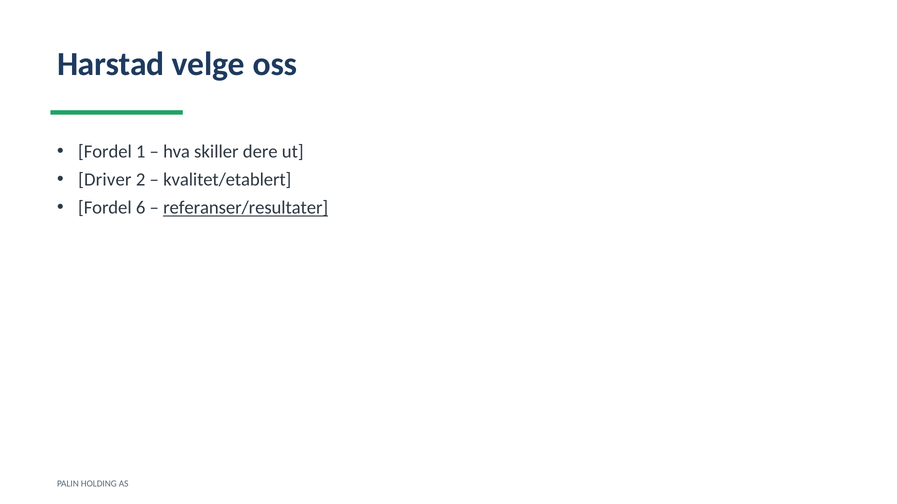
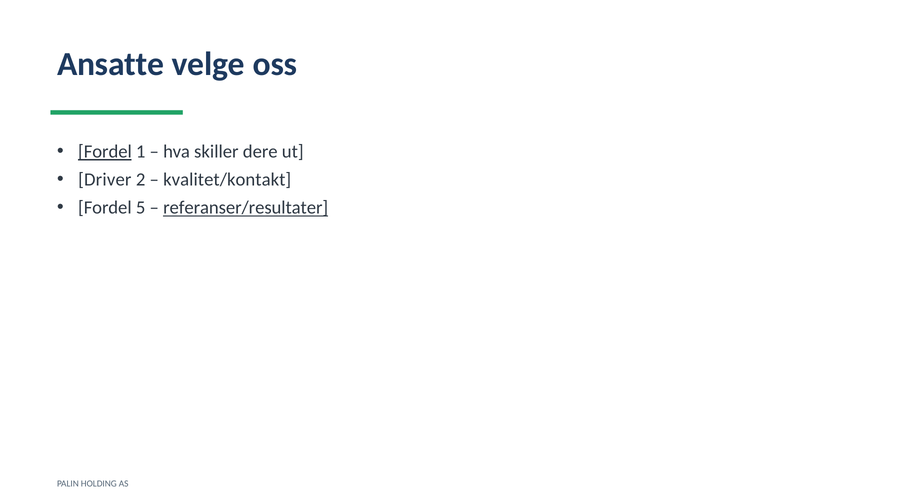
Harstad: Harstad -> Ansatte
Fordel at (105, 152) underline: none -> present
kvalitet/etablert: kvalitet/etablert -> kvalitet/kontakt
6: 6 -> 5
